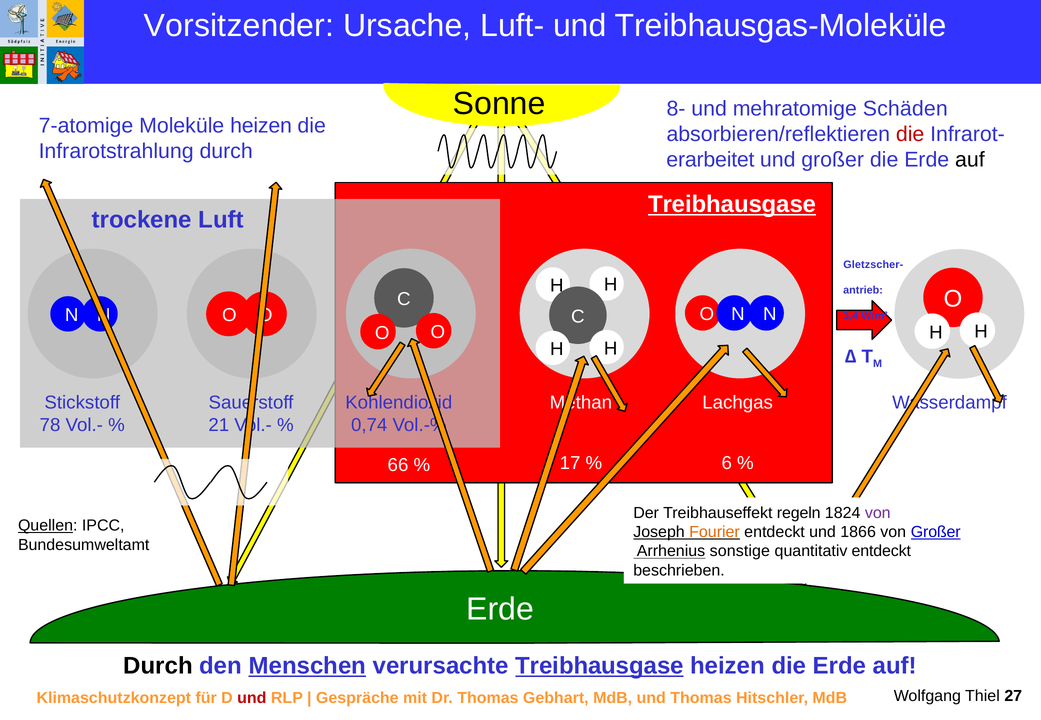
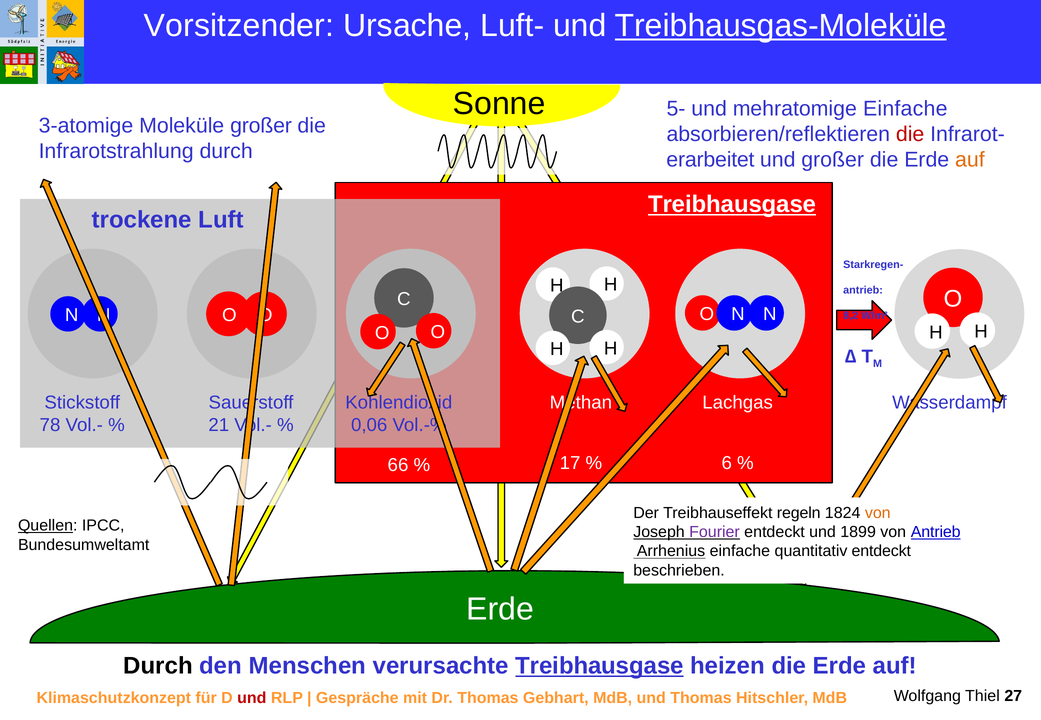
Treibhausgas-Moleküle underline: none -> present
8-: 8- -> 5-
mehratomige Schäden: Schäden -> Einfache
7-atomige: 7-atomige -> 3-atomige
Moleküle heizen: heizen -> großer
auf at (970, 160) colour: black -> orange
Gletzscher-: Gletzscher- -> Starkregen-
3,4: 3,4 -> 8,2
0,74: 0,74 -> 0,06
von at (878, 513) colour: purple -> orange
Fourier colour: orange -> purple
1866: 1866 -> 1899
von Großer: Großer -> Antrieb
Arrhenius sonstige: sonstige -> einfache
Menschen underline: present -> none
